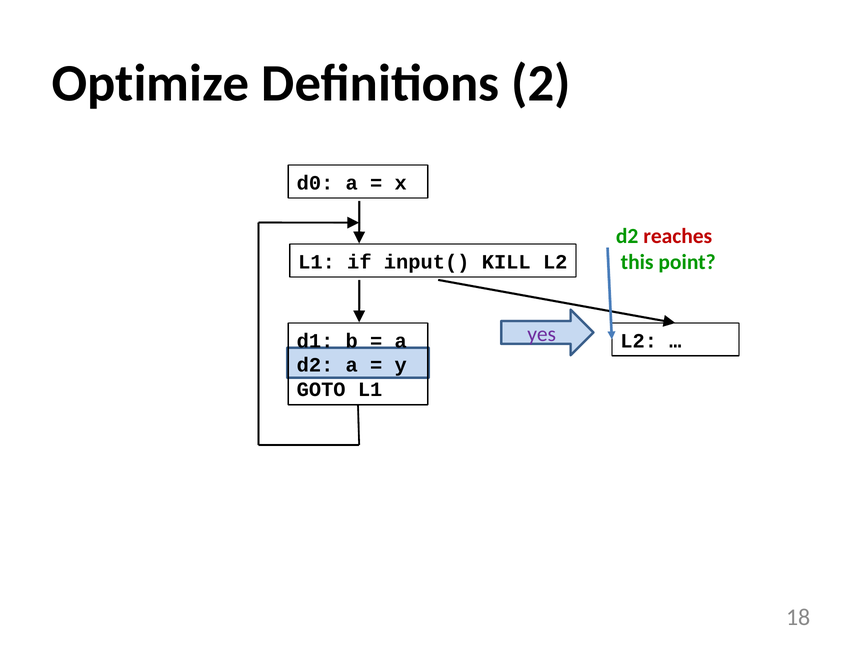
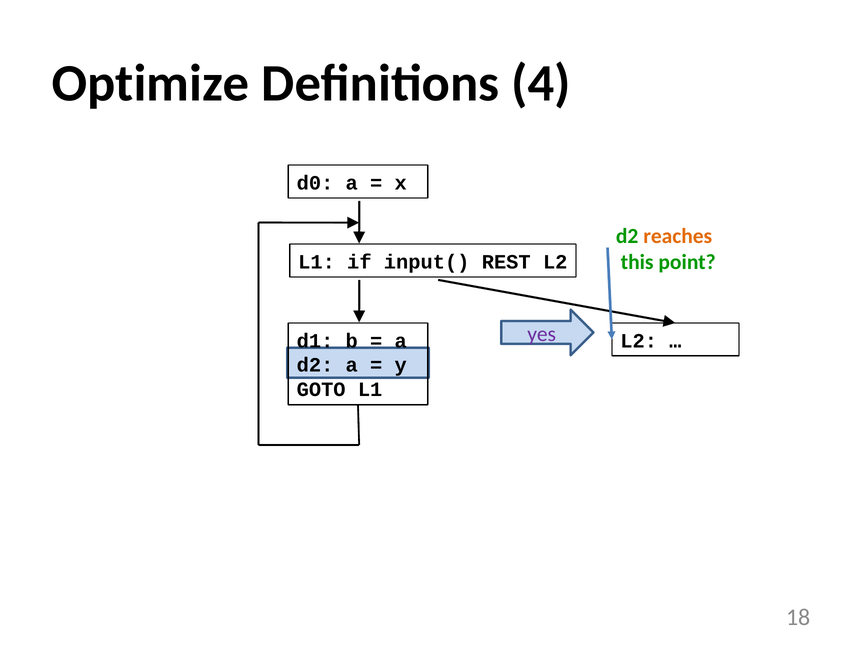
2: 2 -> 4
reaches colour: red -> orange
KILL: KILL -> REST
